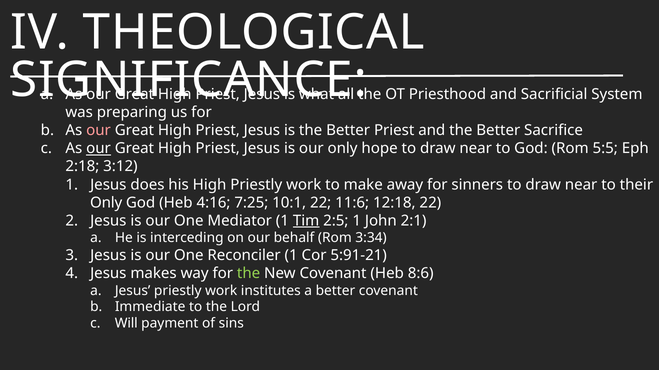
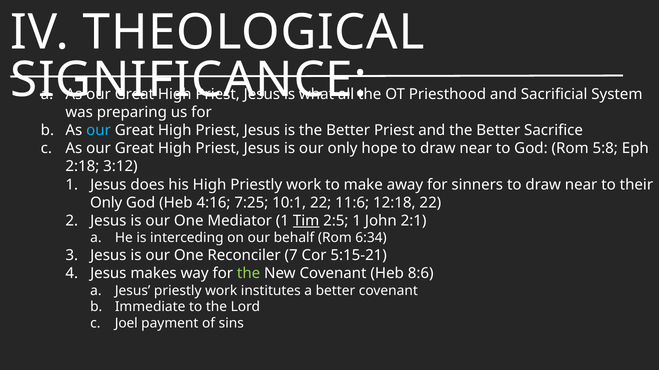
our at (99, 131) colour: pink -> light blue
our at (99, 149) underline: present -> none
5:5: 5:5 -> 5:8
3:34: 3:34 -> 6:34
Reconciler 1: 1 -> 7
5:91-21: 5:91-21 -> 5:15-21
Will: Will -> Joel
